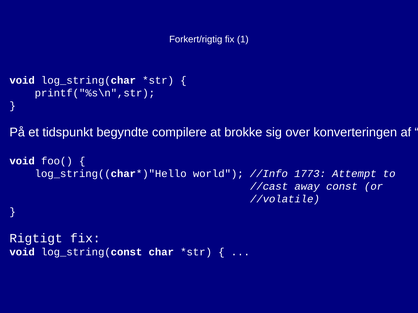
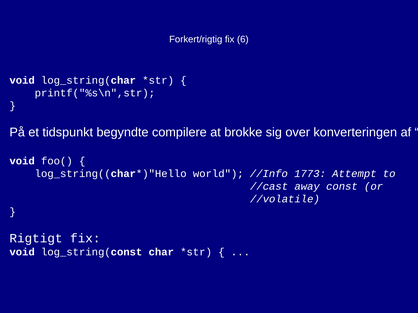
1: 1 -> 6
